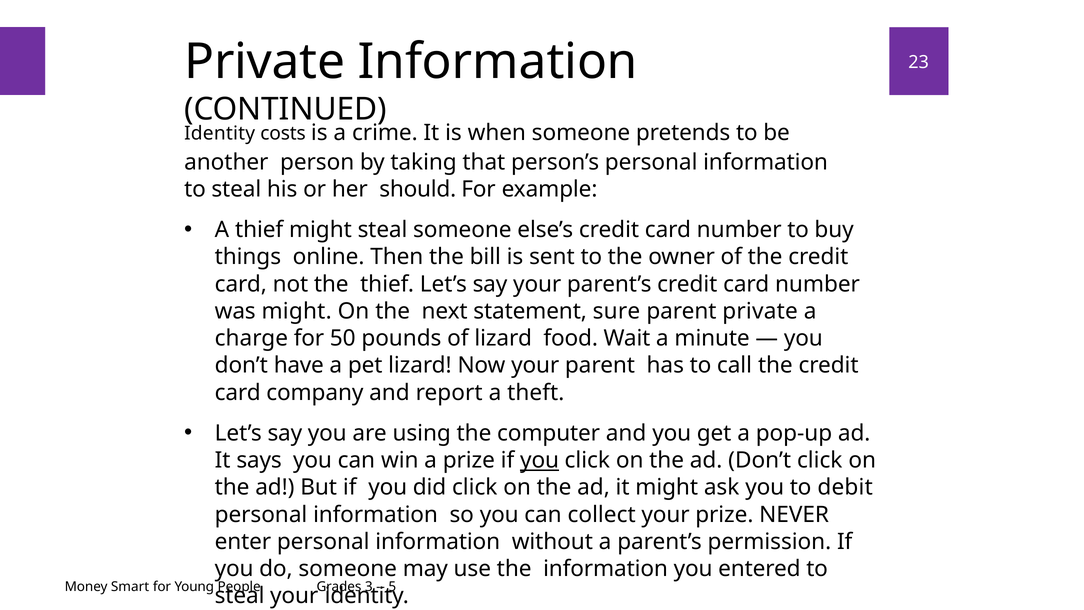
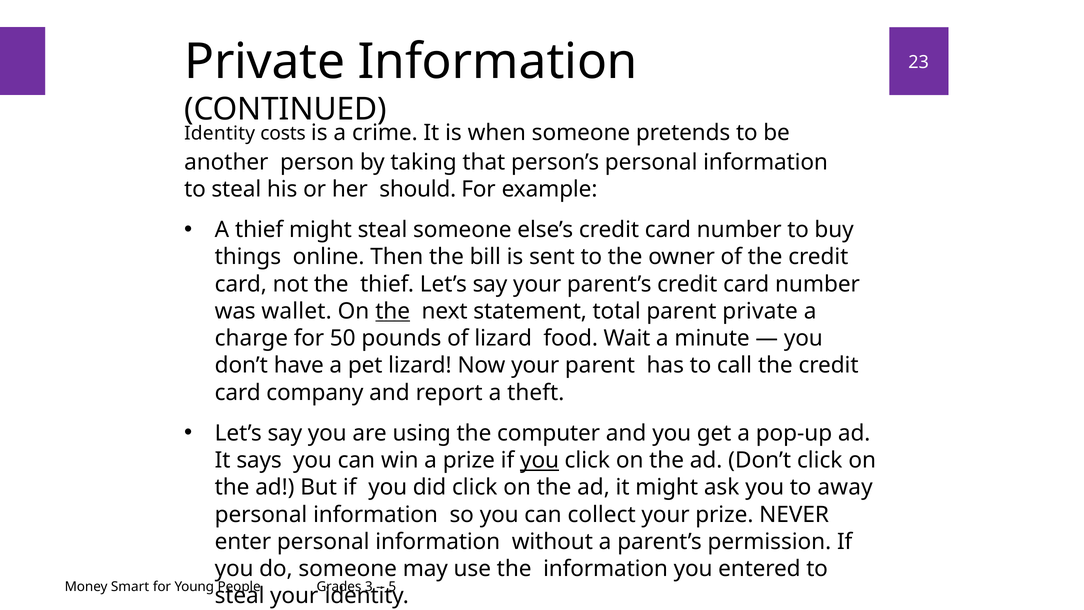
was might: might -> wallet
the at (393, 311) underline: none -> present
sure: sure -> total
debit: debit -> away
